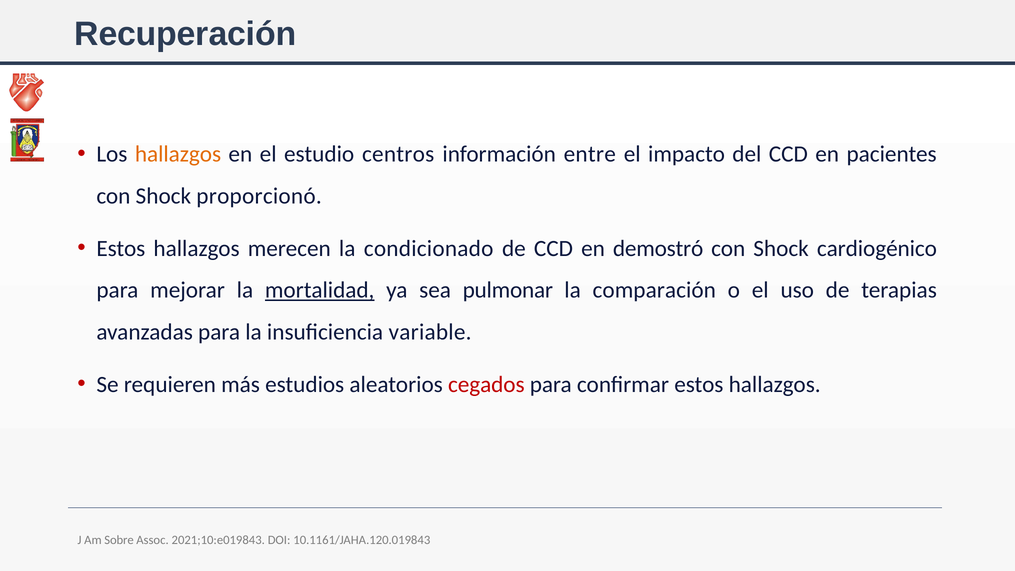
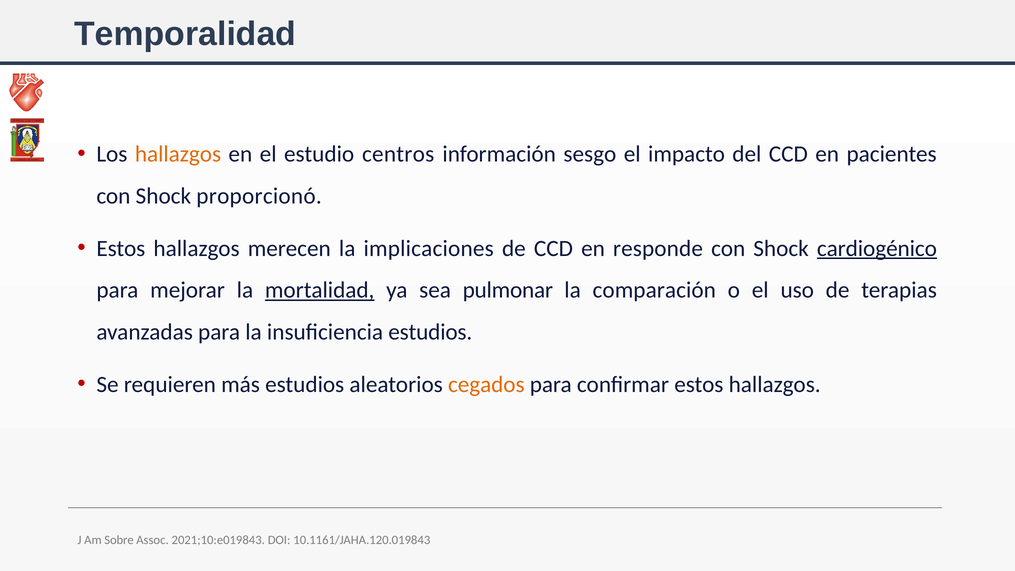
Recuperación: Recuperación -> Temporalidad
entre: entre -> sesgo
condicionado: condicionado -> implicaciones
demostró: demostró -> responde
cardiogénico underline: none -> present
insuficiencia variable: variable -> estudios
cegados colour: red -> orange
